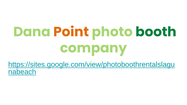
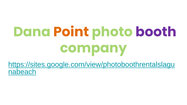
booth colour: green -> purple
